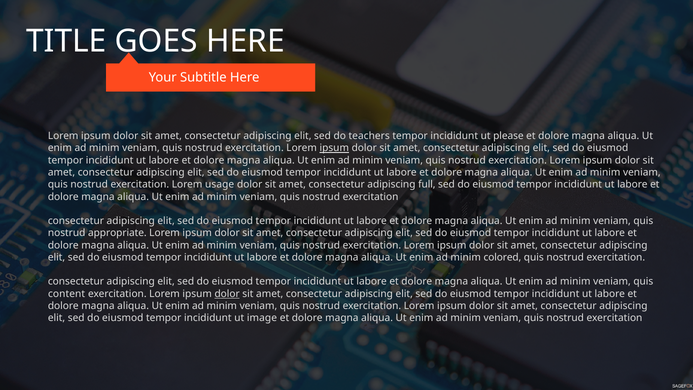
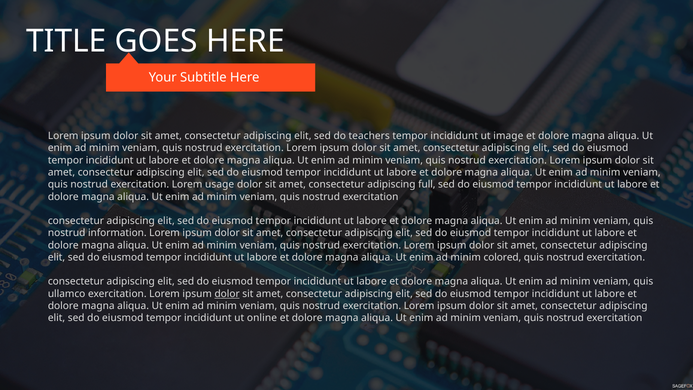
please: please -> image
ipsum at (334, 148) underline: present -> none
appropriate: appropriate -> information
content: content -> ullamco
image: image -> online
